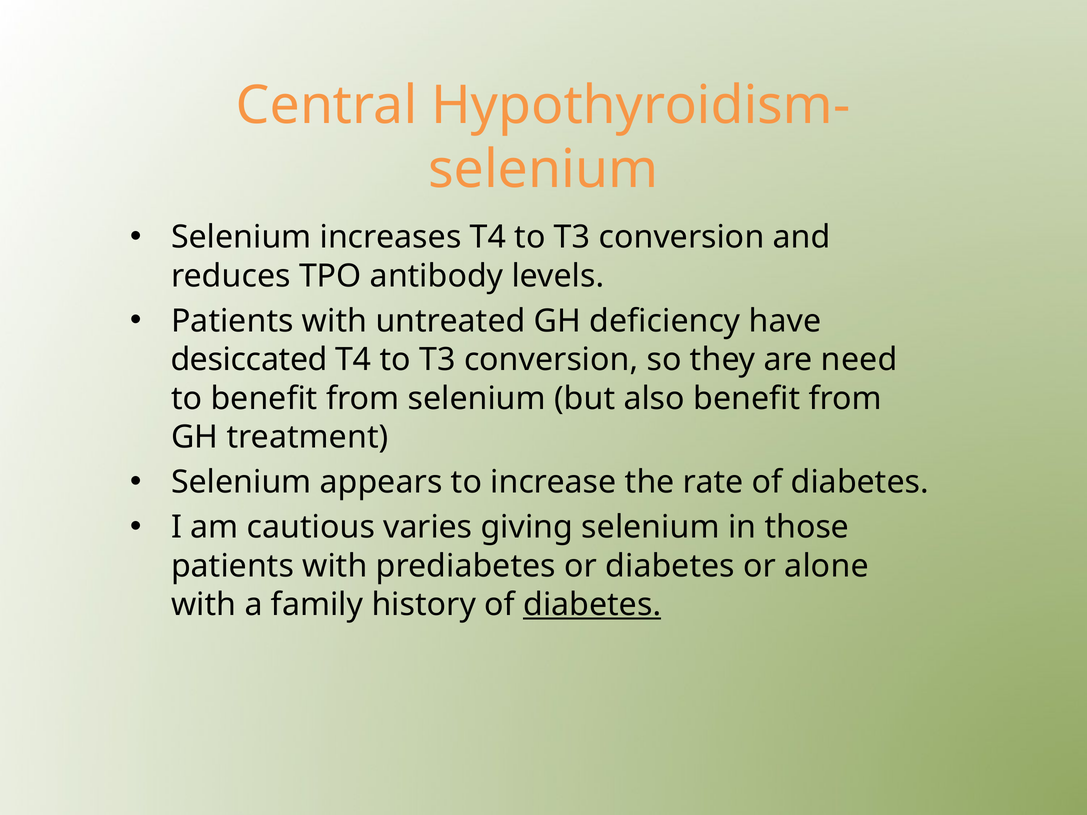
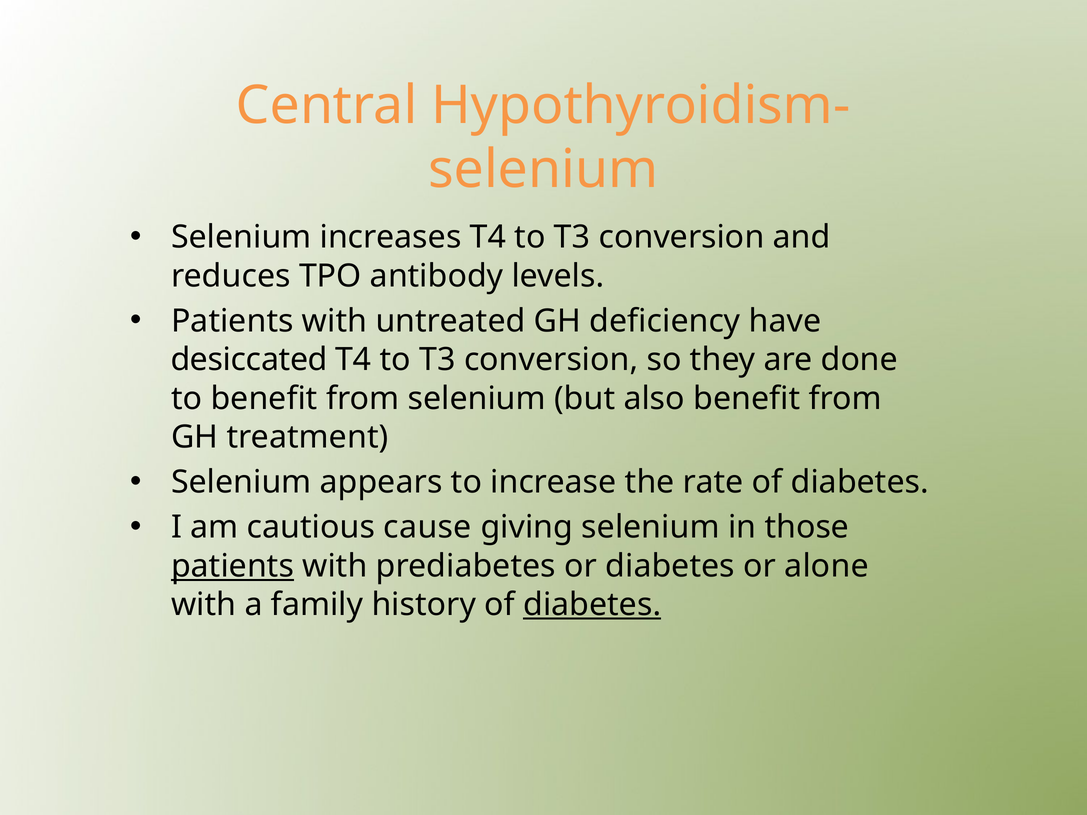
need: need -> done
varies: varies -> cause
patients at (233, 566) underline: none -> present
